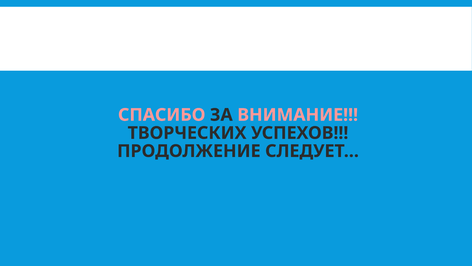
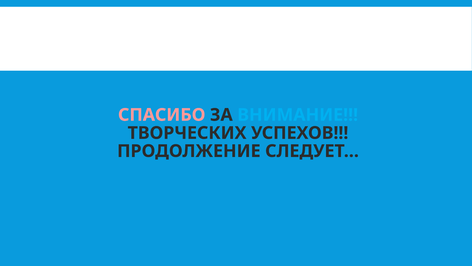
ВНИМАНИЕ colour: pink -> light blue
